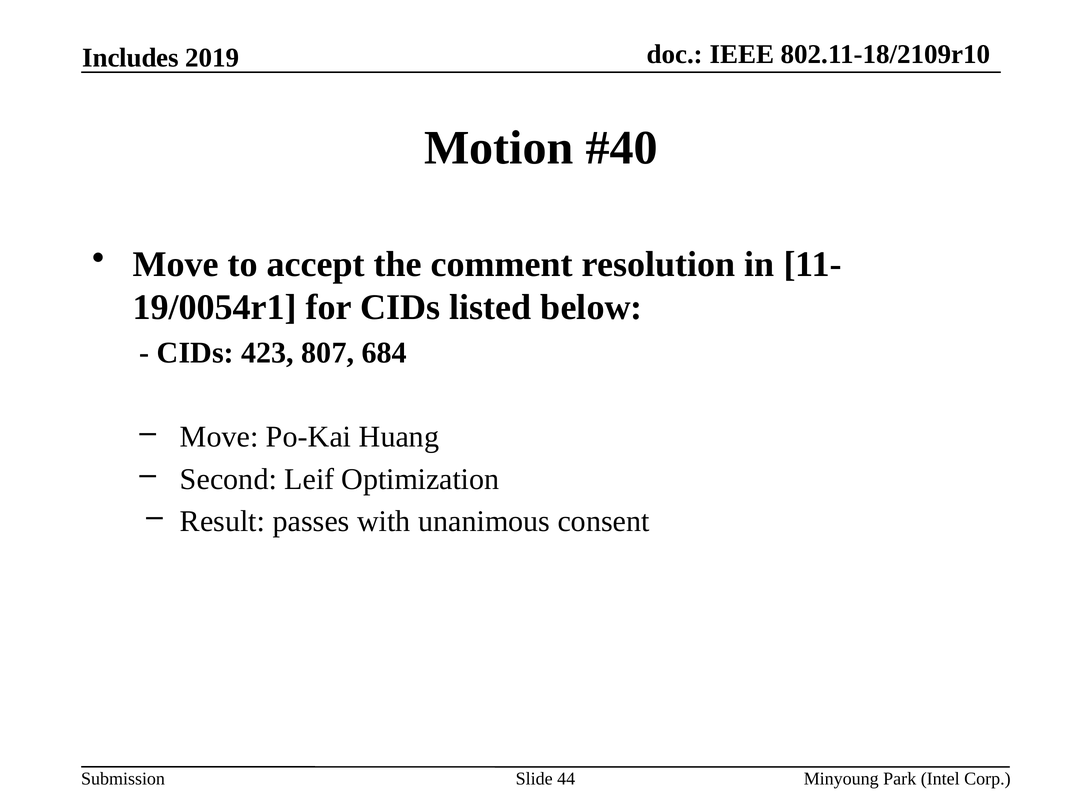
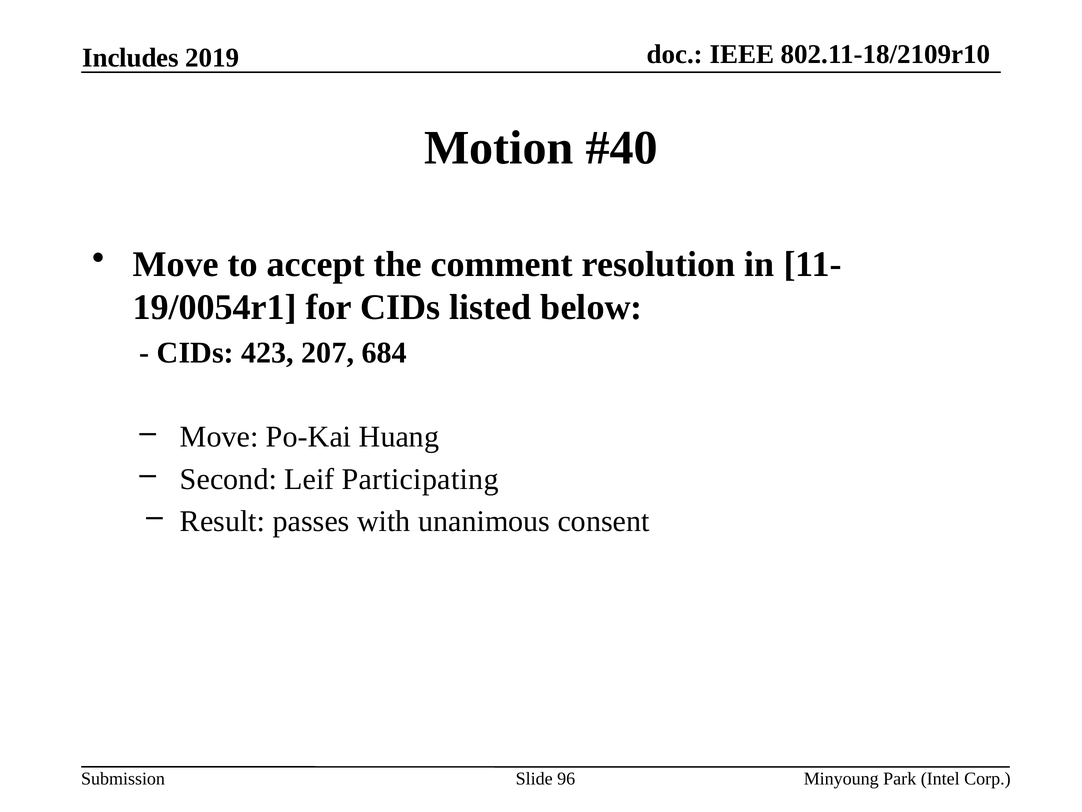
807: 807 -> 207
Optimization: Optimization -> Participating
44: 44 -> 96
